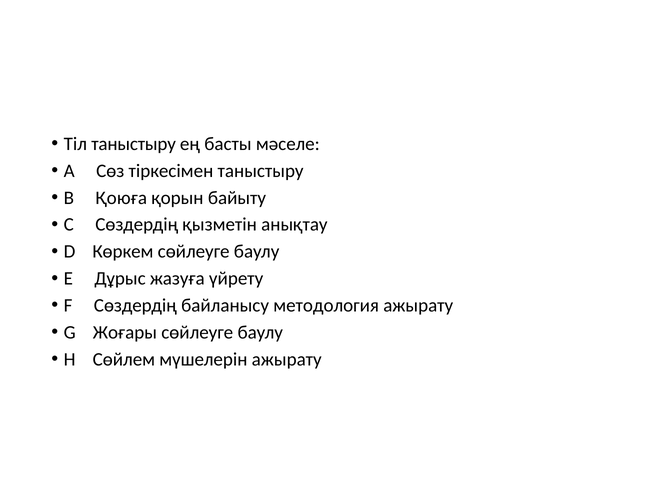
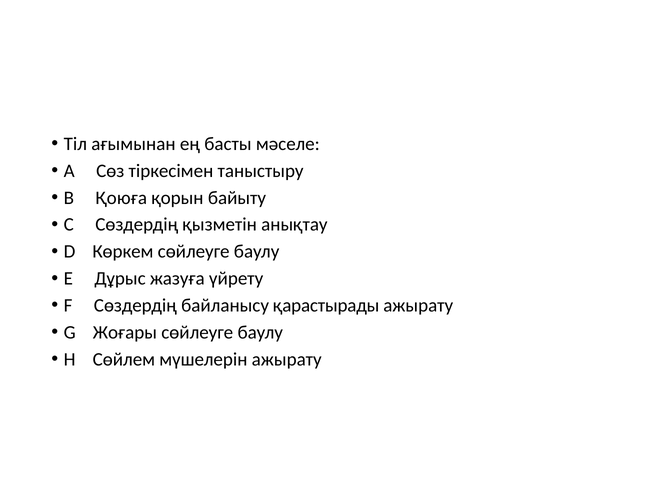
Тіл таныстыру: таныстыру -> ағымынан
методология: методология -> қарастырады
